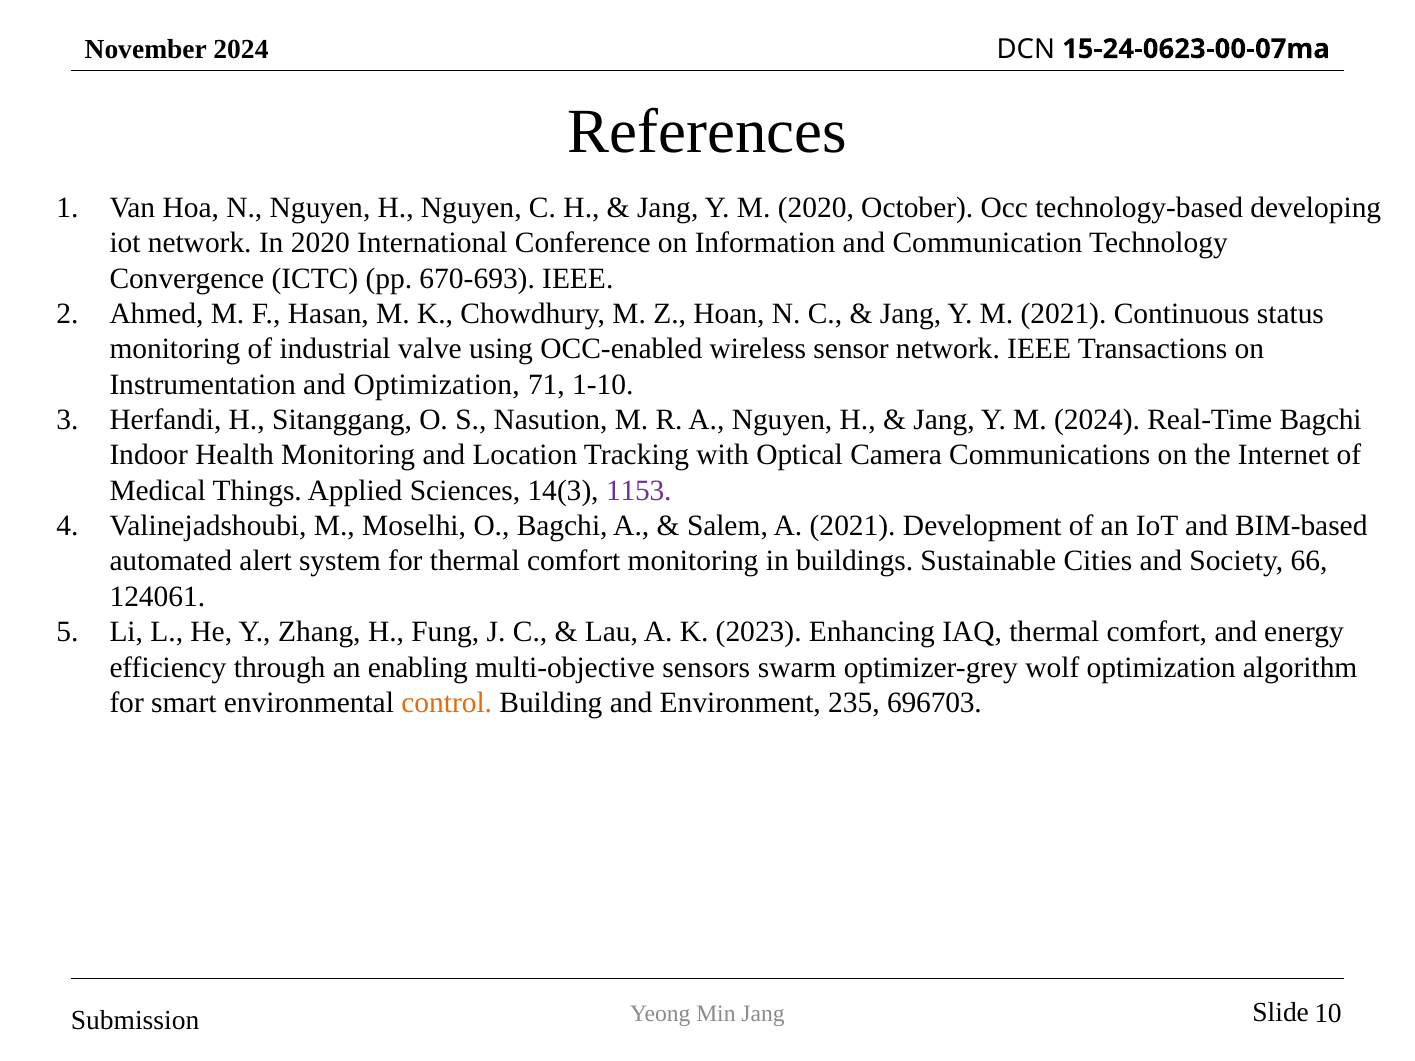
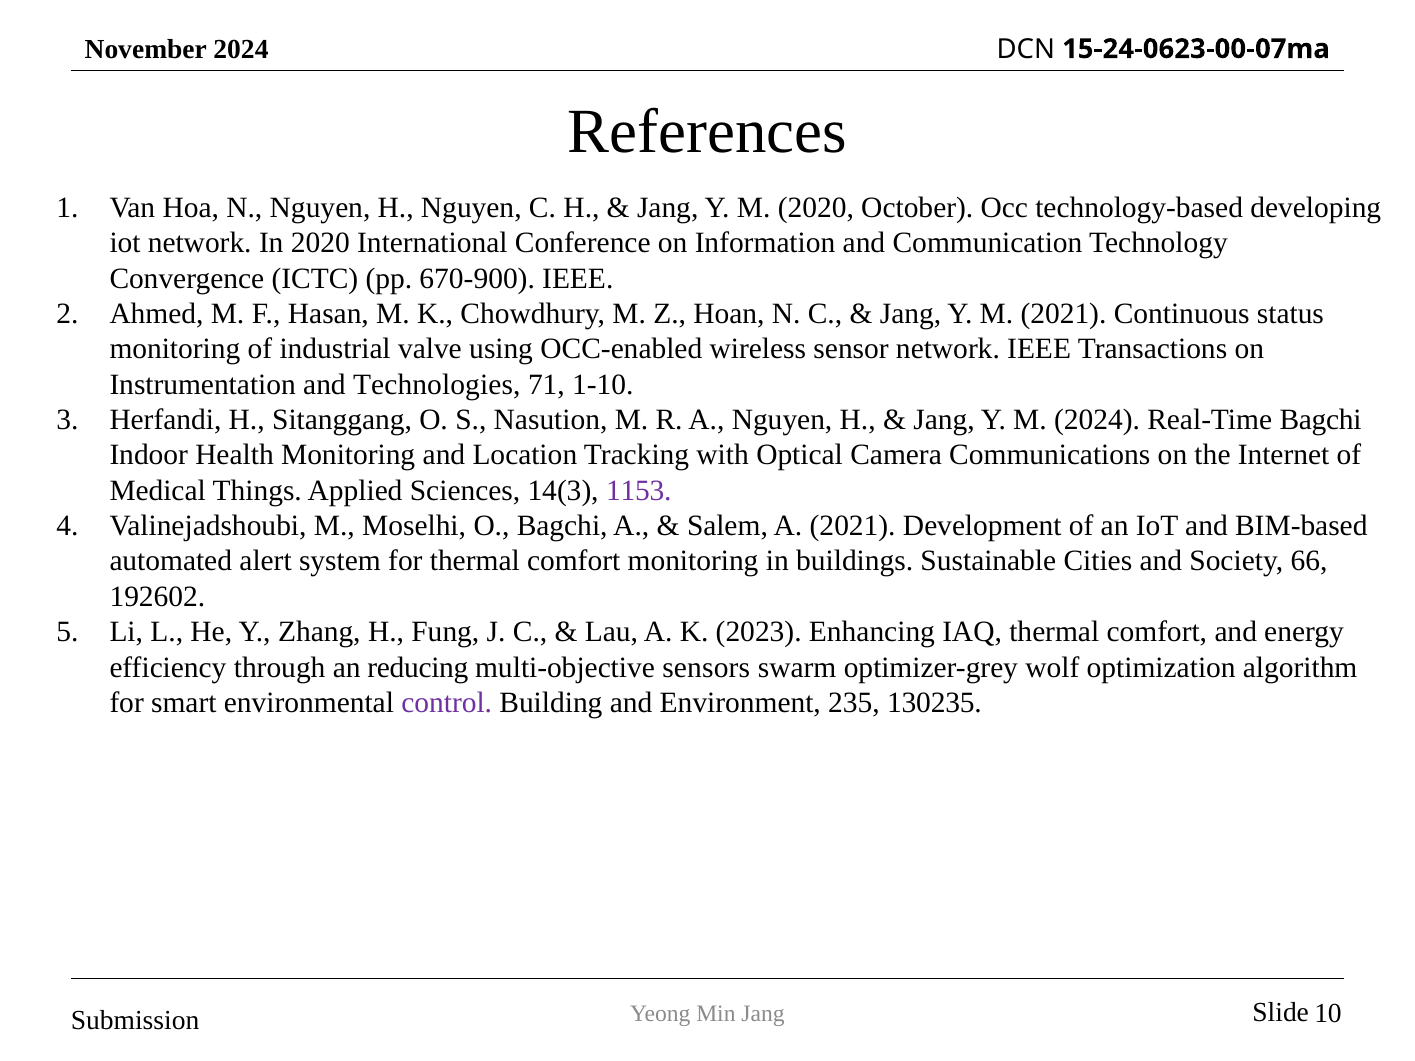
670-693: 670-693 -> 670-900
and Optimization: Optimization -> Technologies
124061: 124061 -> 192602
enabling: enabling -> reducing
control colour: orange -> purple
696703: 696703 -> 130235
